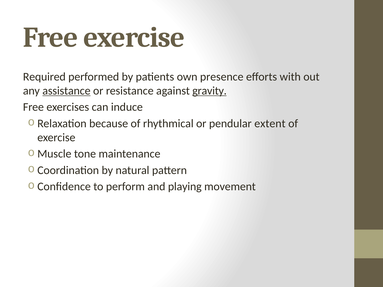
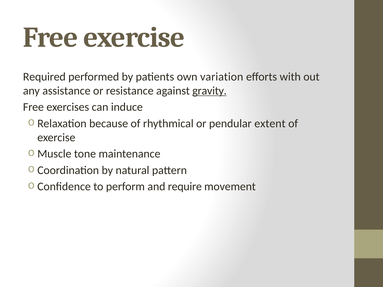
presence: presence -> variation
assistance underline: present -> none
playing: playing -> require
